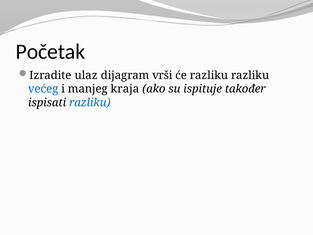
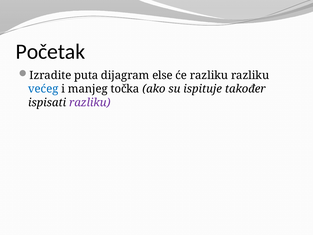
ulaz: ulaz -> puta
vrši: vrši -> else
kraja: kraja -> točka
razliku at (90, 102) colour: blue -> purple
